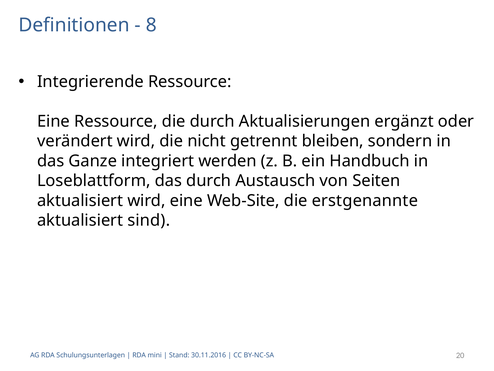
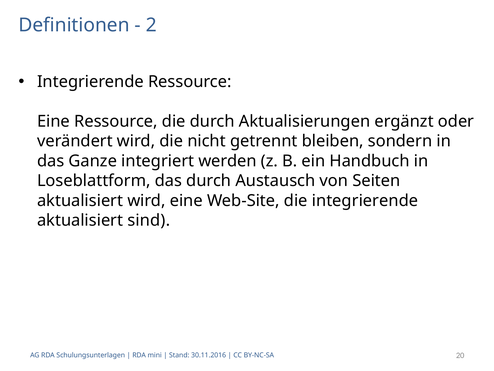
8: 8 -> 2
die erstgenannte: erstgenannte -> integrierende
